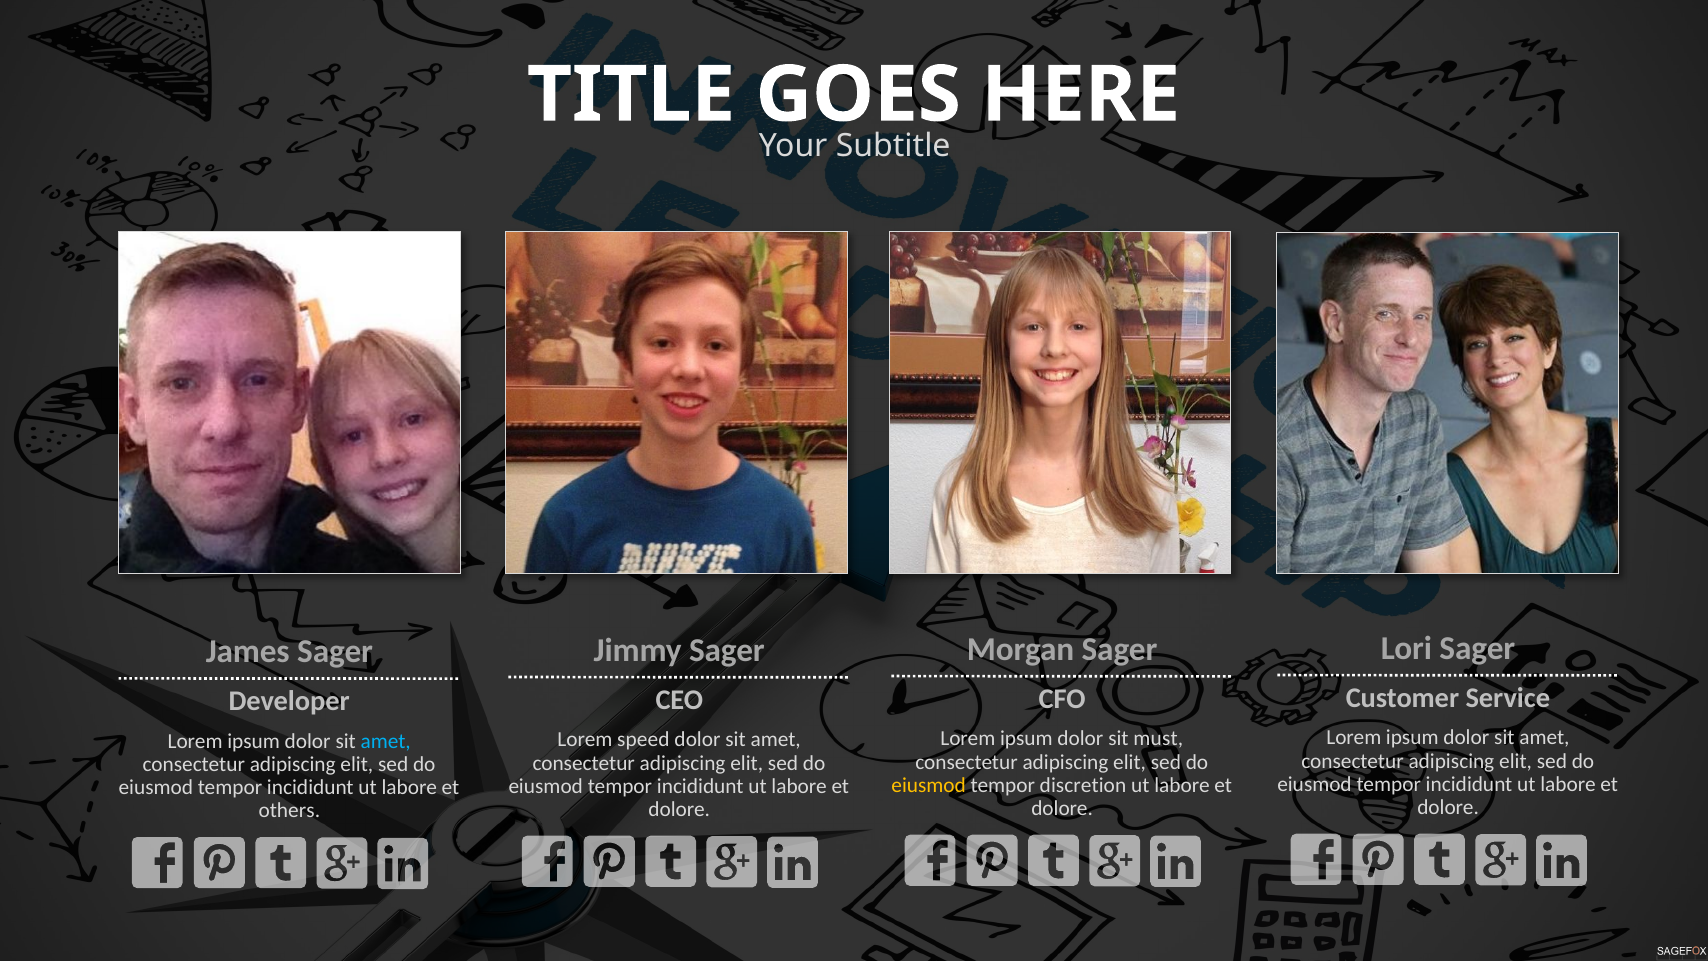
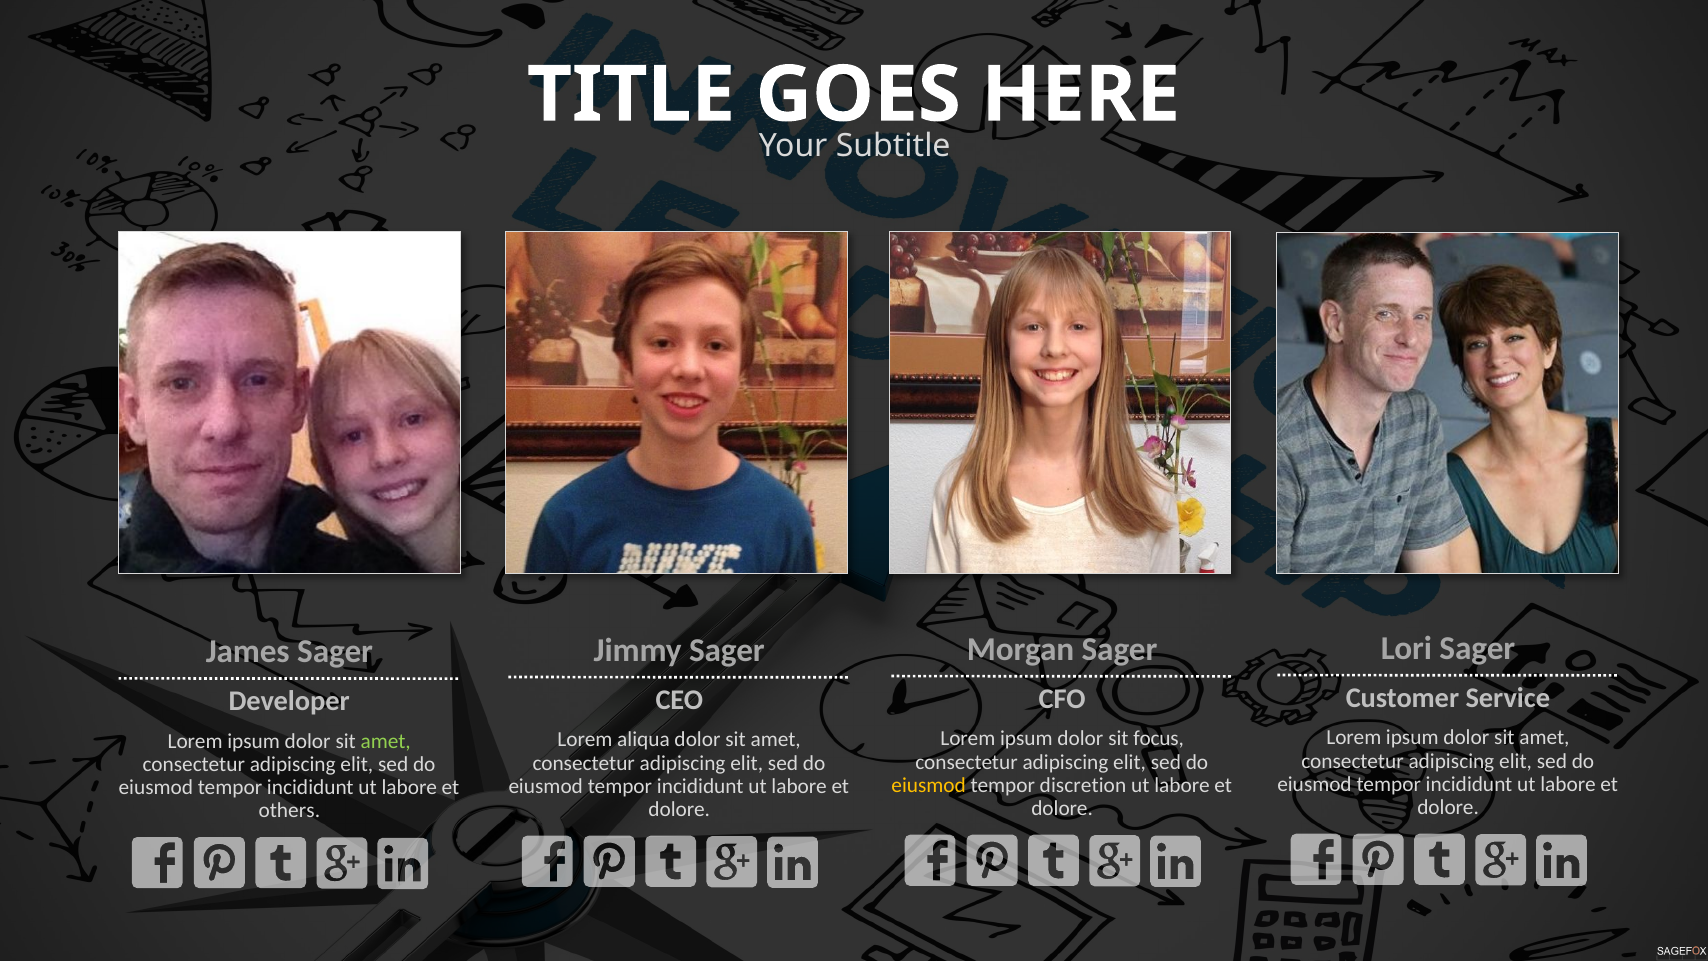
must: must -> focus
speed: speed -> aliqua
amet at (386, 741) colour: light blue -> light green
